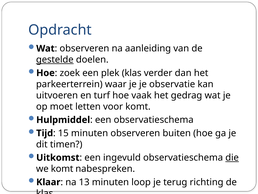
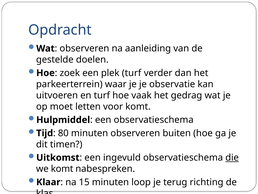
gestelde underline: present -> none
plek klas: klas -> turf
15: 15 -> 80
13: 13 -> 15
